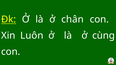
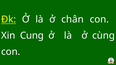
Luôn: Luôn -> Cung
